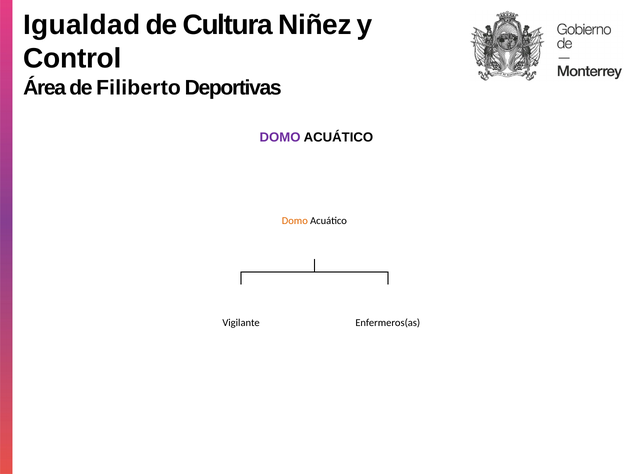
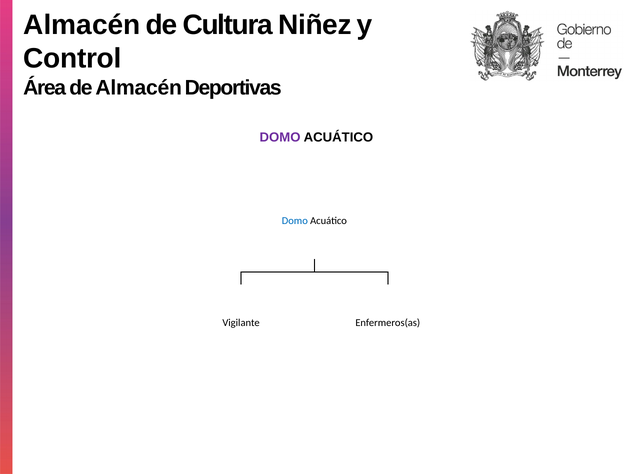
Igualdad at (82, 25): Igualdad -> Almacén
de Filiberto: Filiberto -> Almacén
Domo at (295, 221) colour: orange -> blue
